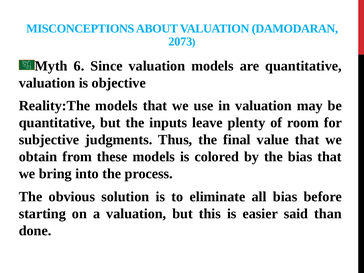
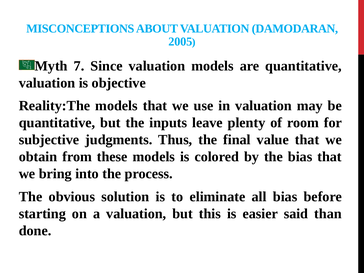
2073: 2073 -> 2005
6: 6 -> 7
